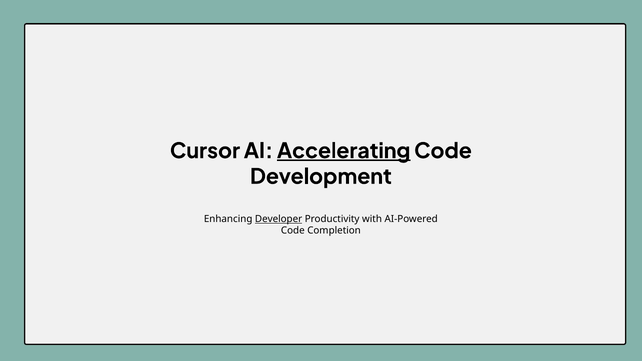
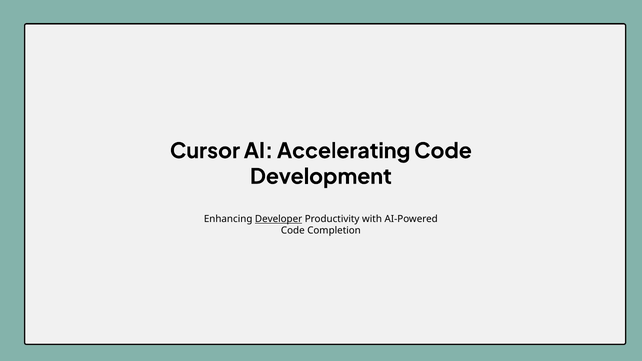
Accelerating underline: present -> none
